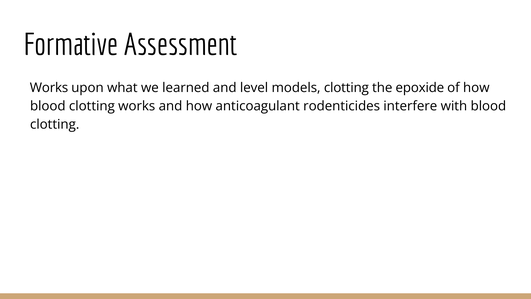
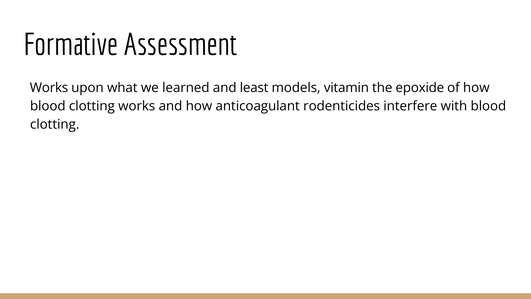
level: level -> least
models clotting: clotting -> vitamin
